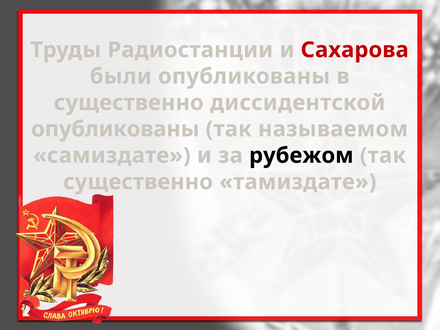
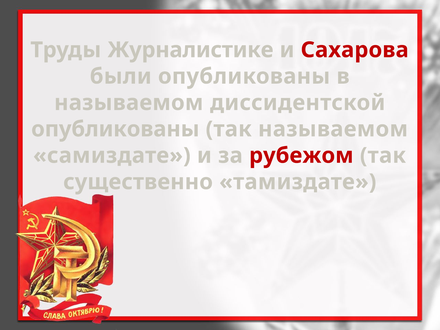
Радиостанции: Радиостанции -> Журналистике
существенно at (129, 103): существенно -> называемом
рубежом colour: black -> red
